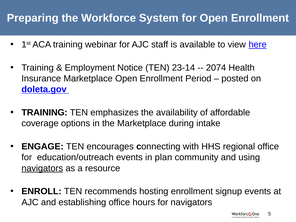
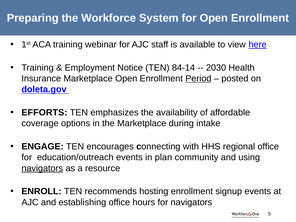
23-14: 23-14 -> 84-14
2074: 2074 -> 2030
Period underline: none -> present
TRAINING at (44, 113): TRAINING -> EFFORTS
